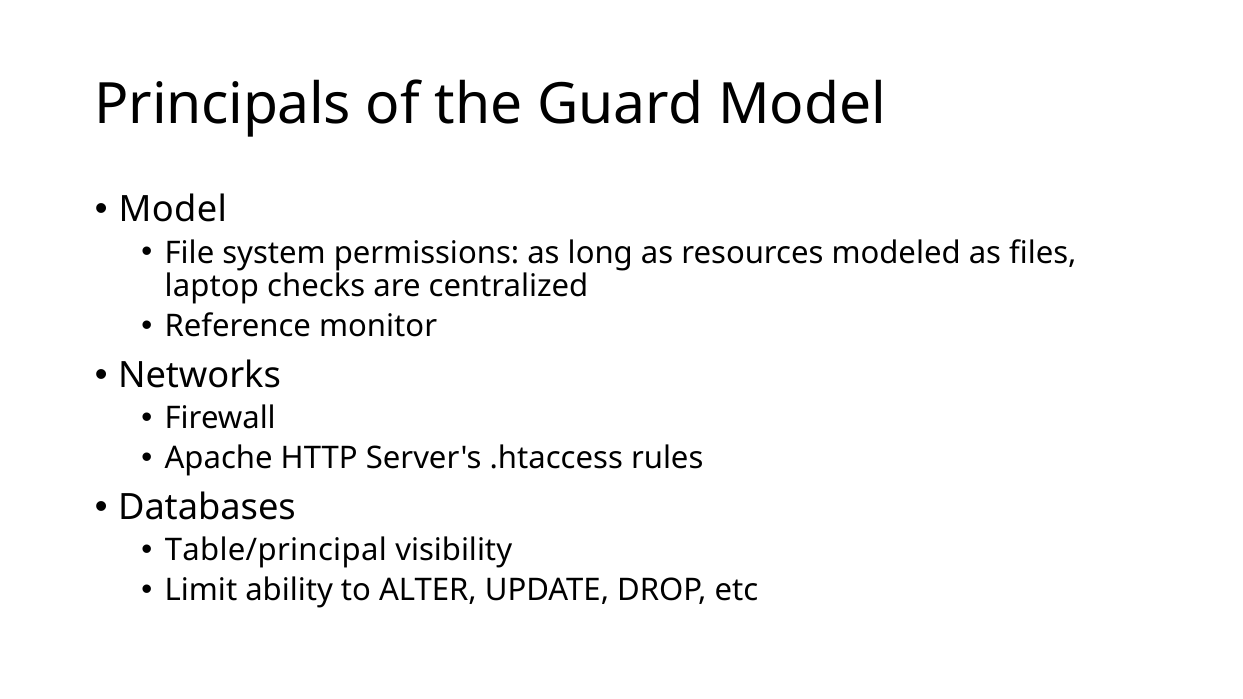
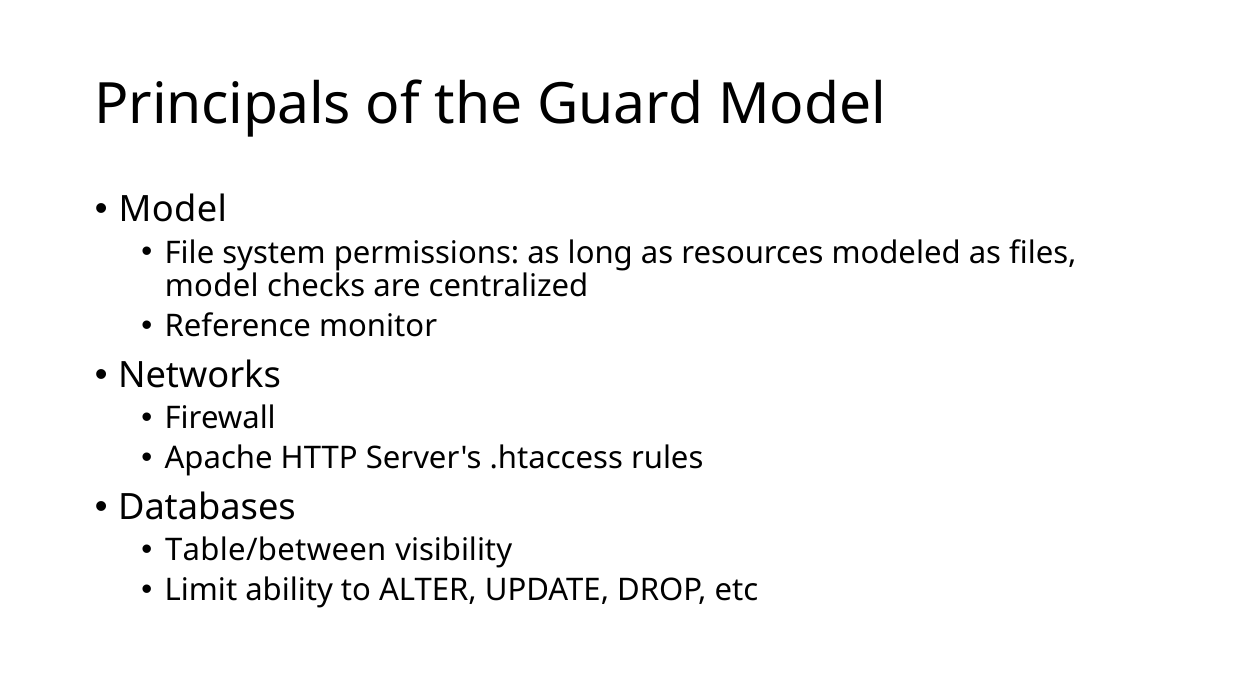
laptop at (212, 286): laptop -> model
Table/principal: Table/principal -> Table/between
